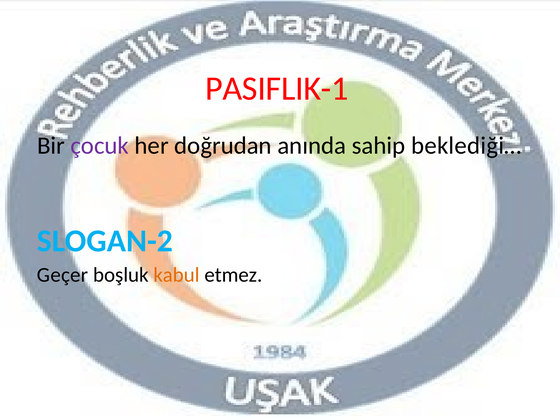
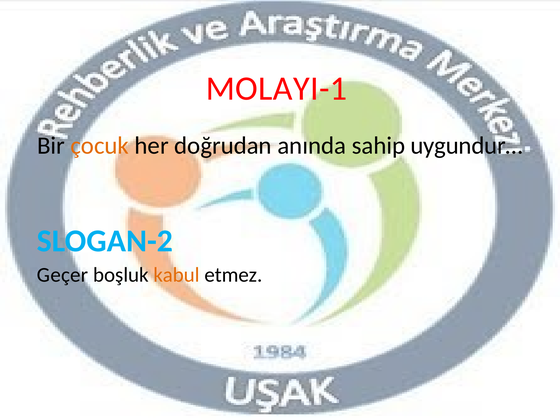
PASIFLIK-1: PASIFLIK-1 -> MOLAYI-1
çocuk colour: purple -> orange
beklediği…: beklediği… -> uygundur…
